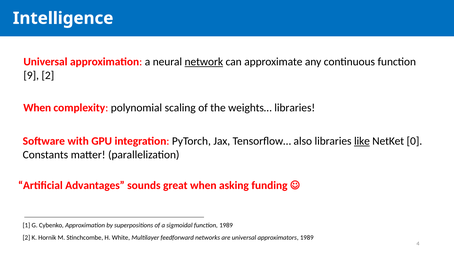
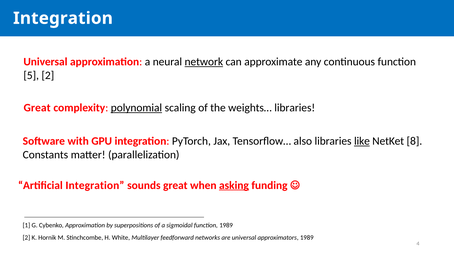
Intelligence at (63, 18): Intelligence -> Integration
9: 9 -> 5
When at (37, 108): When -> Great
polynomial underline: none -> present
0: 0 -> 8
Artificial Advantages: Advantages -> Integration
asking underline: none -> present
